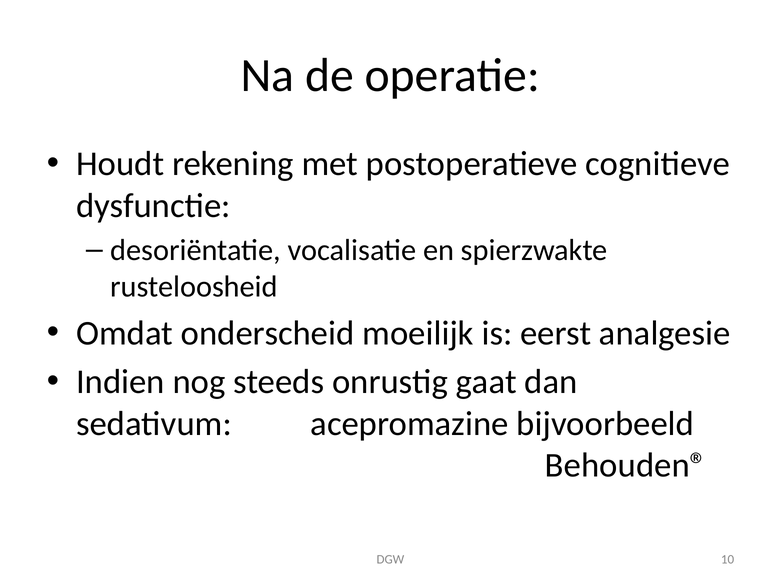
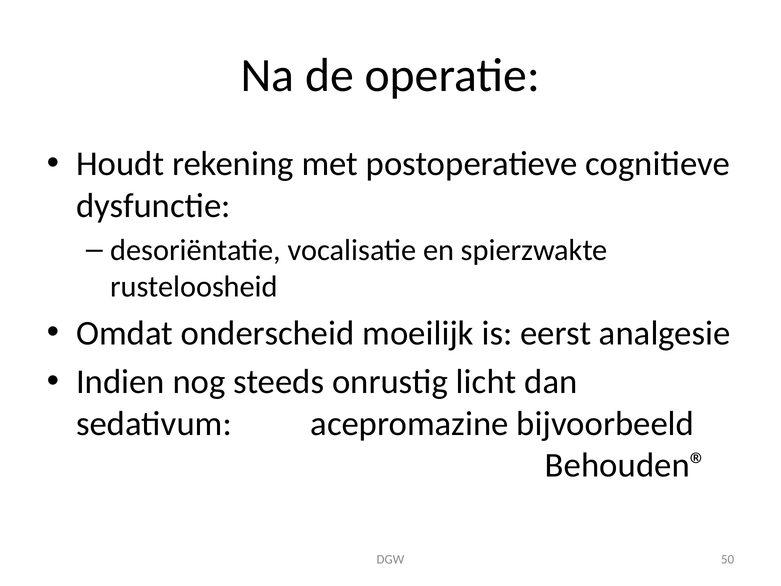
gaat: gaat -> licht
10: 10 -> 50
